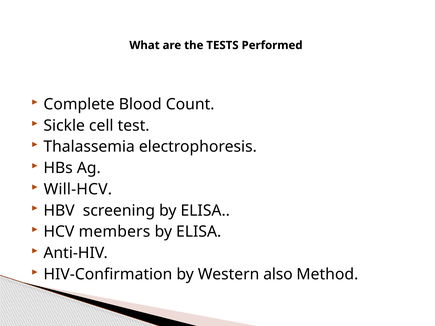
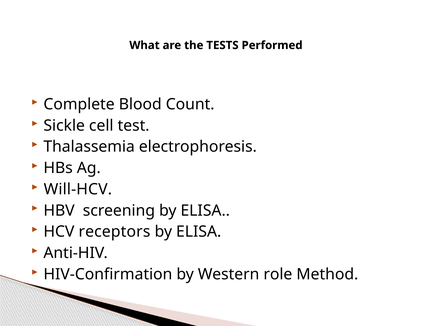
members: members -> receptors
also: also -> role
